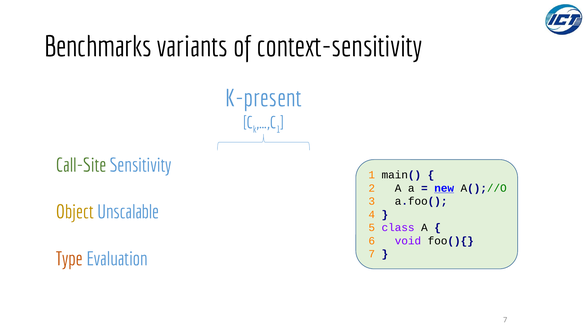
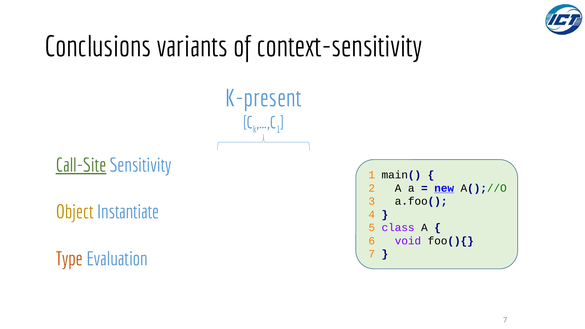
Benchmarks: Benchmarks -> Conclusions
Call-Site underline: none -> present
Unscalable: Unscalable -> Instantiate
